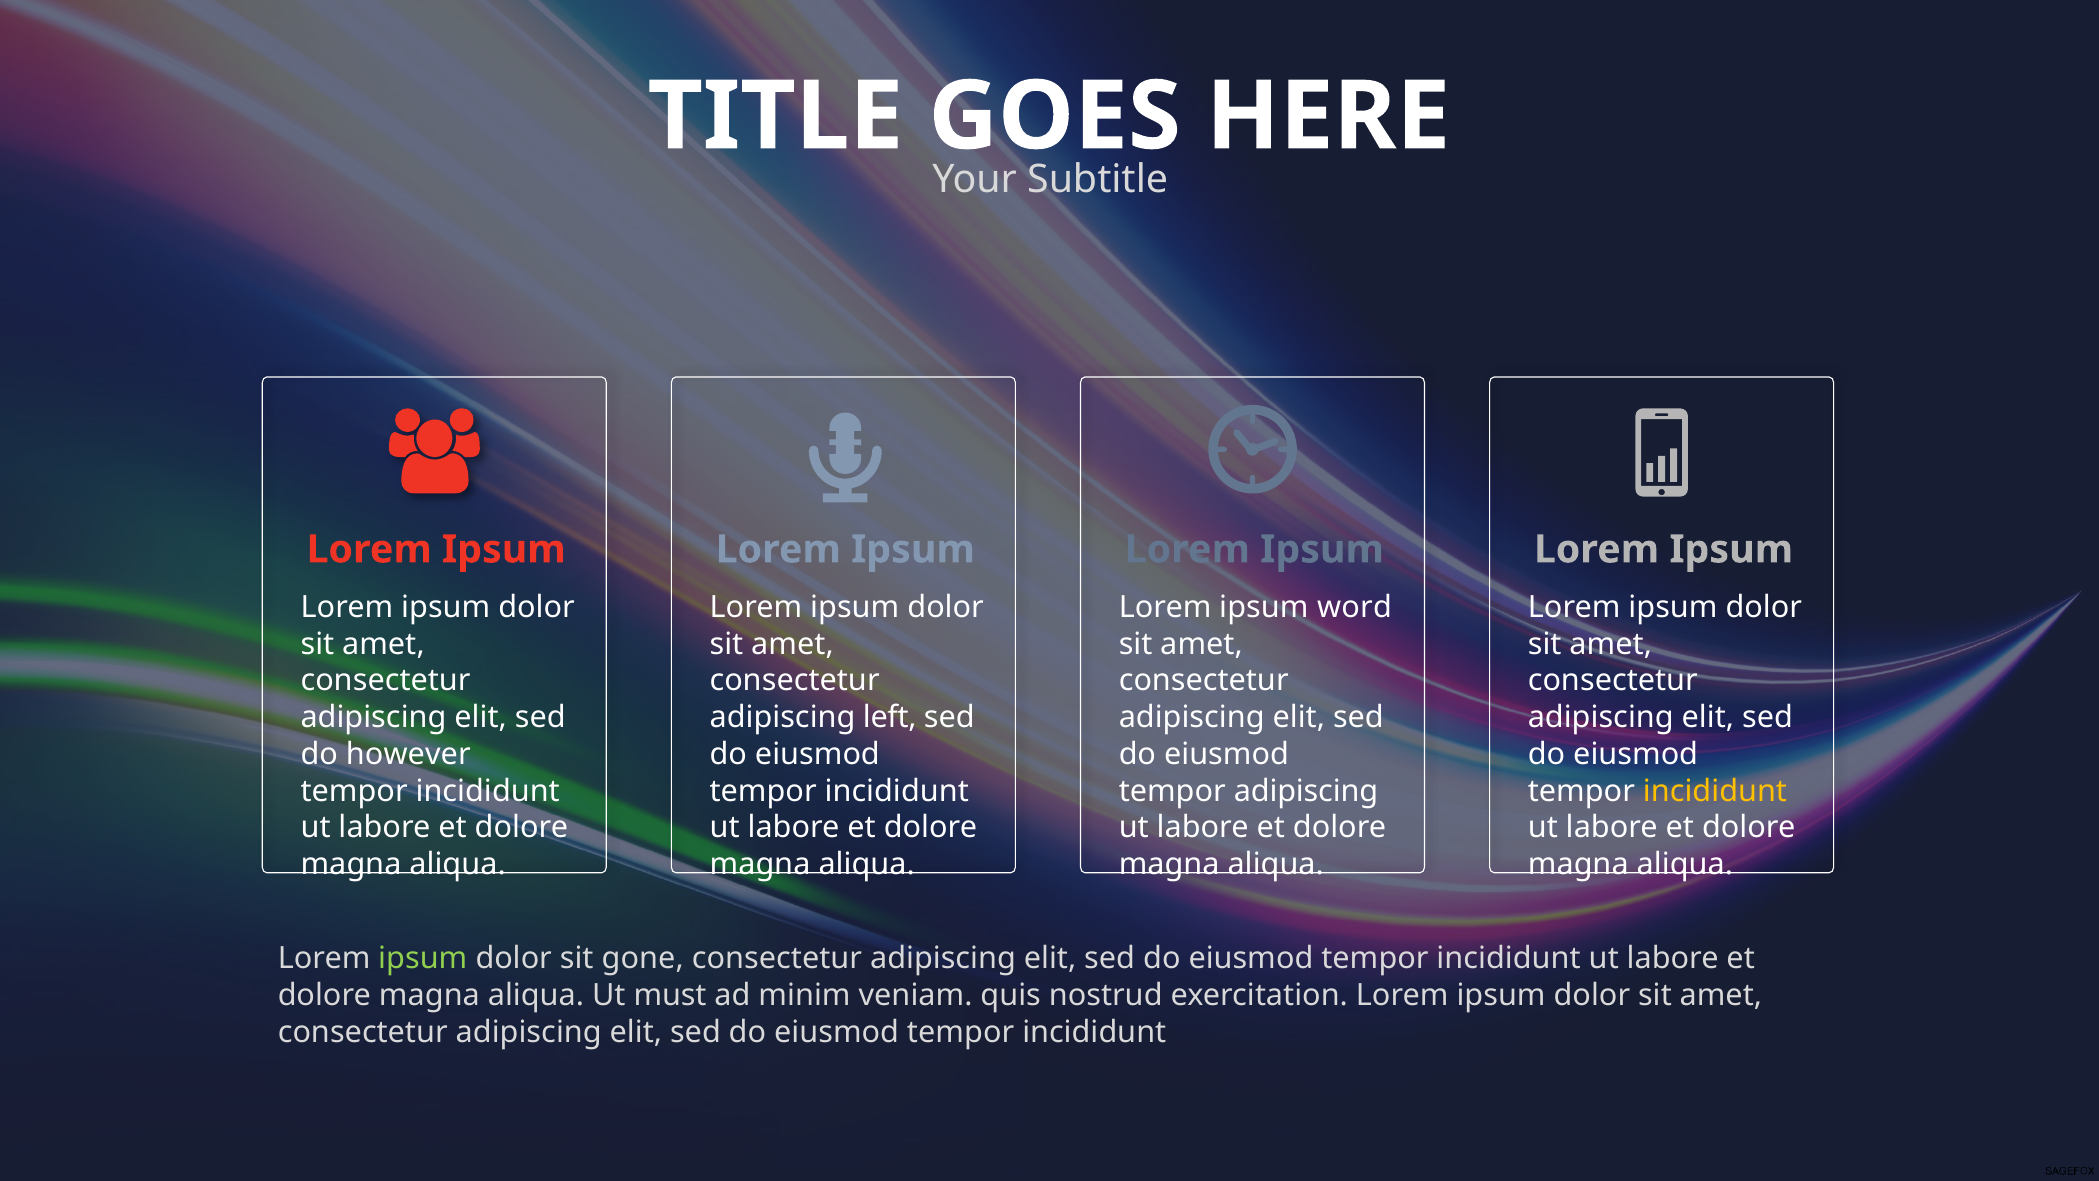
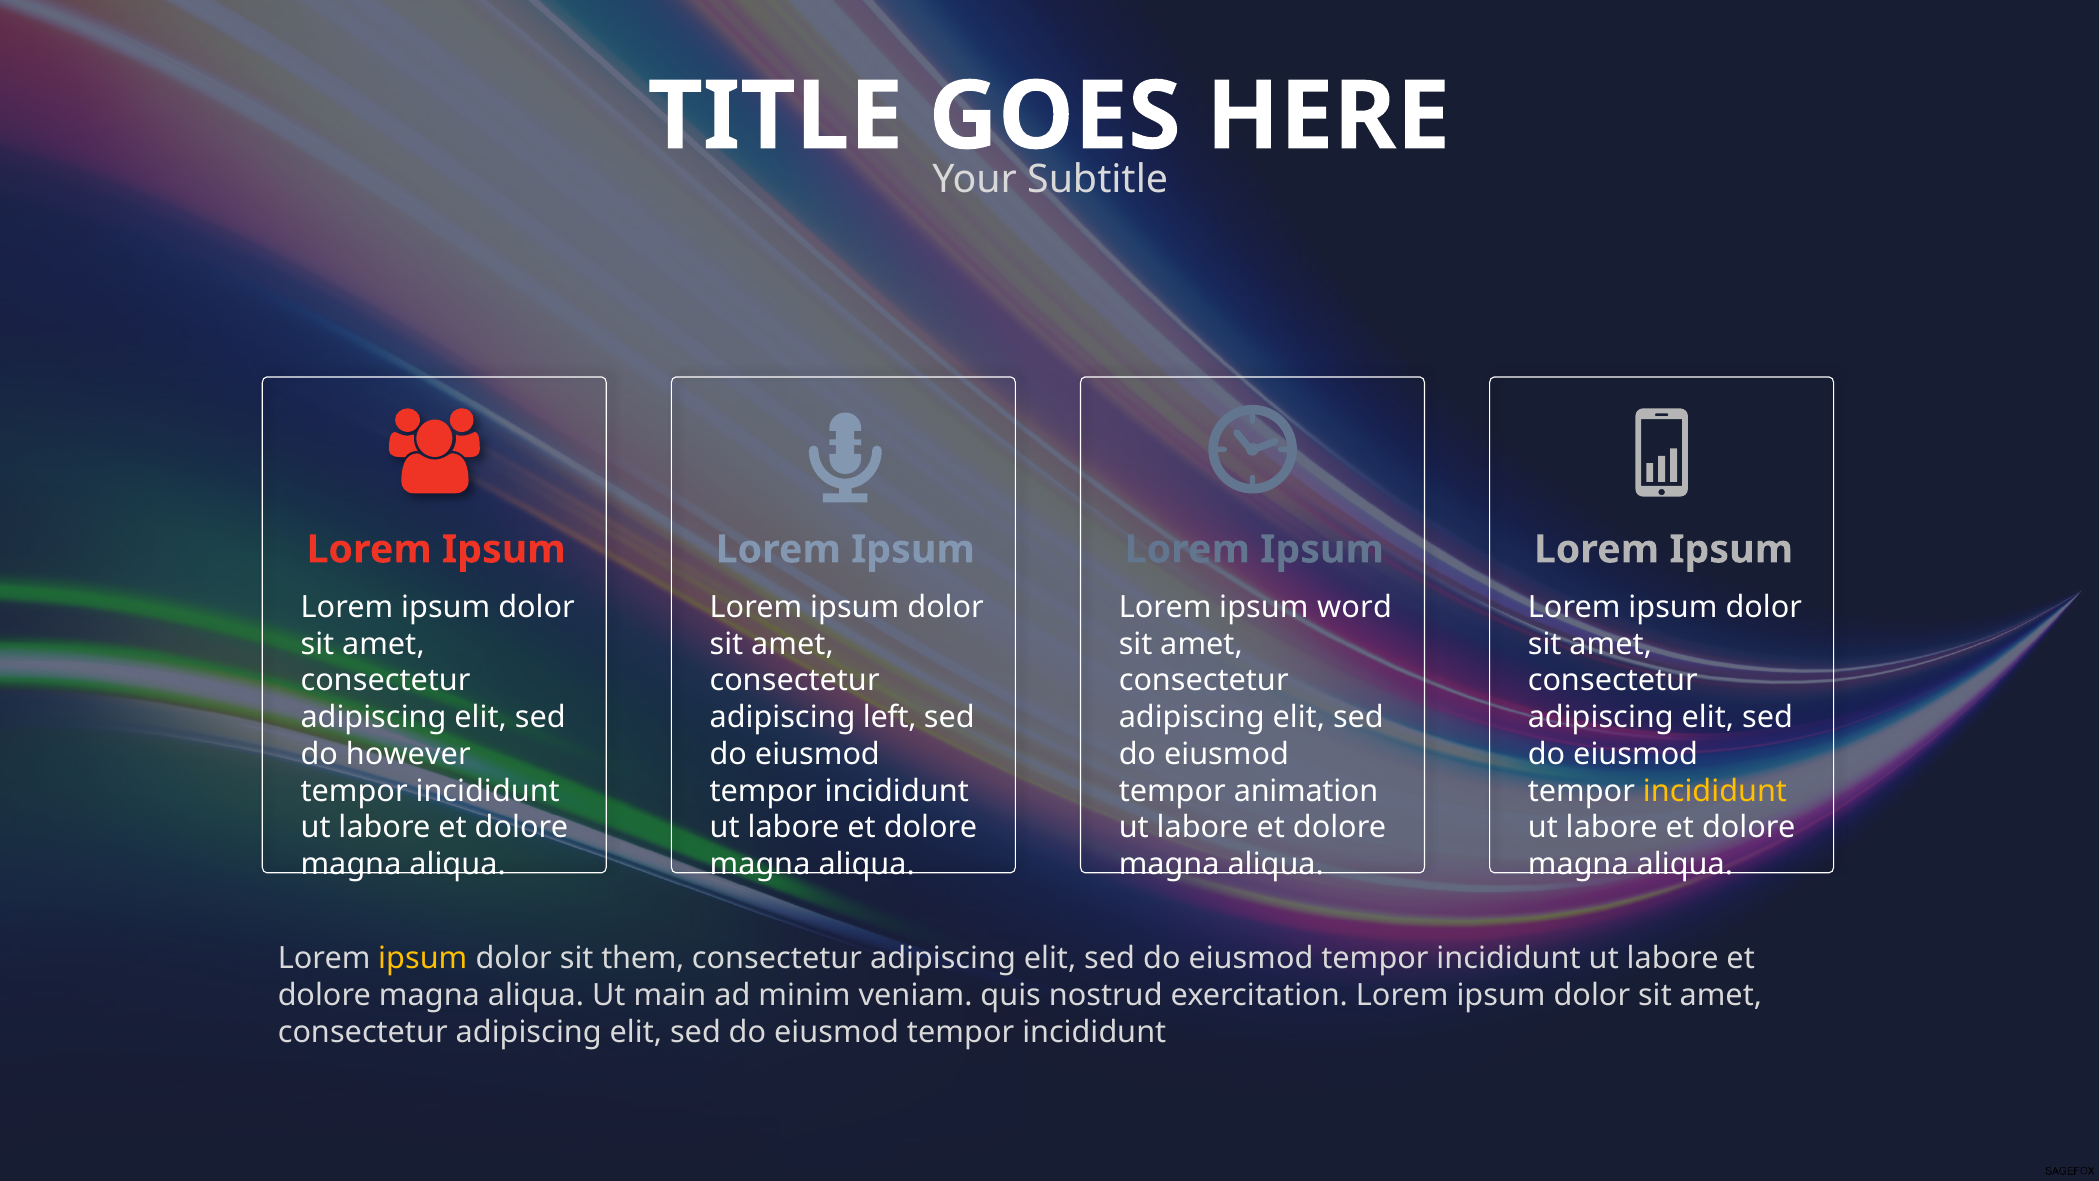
tempor adipiscing: adipiscing -> animation
ipsum at (423, 959) colour: light green -> yellow
gone: gone -> them
must: must -> main
